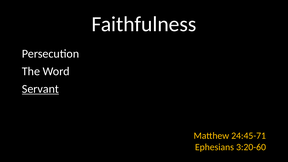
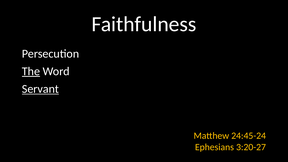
The underline: none -> present
24:45-71: 24:45-71 -> 24:45-24
3:20-60: 3:20-60 -> 3:20-27
